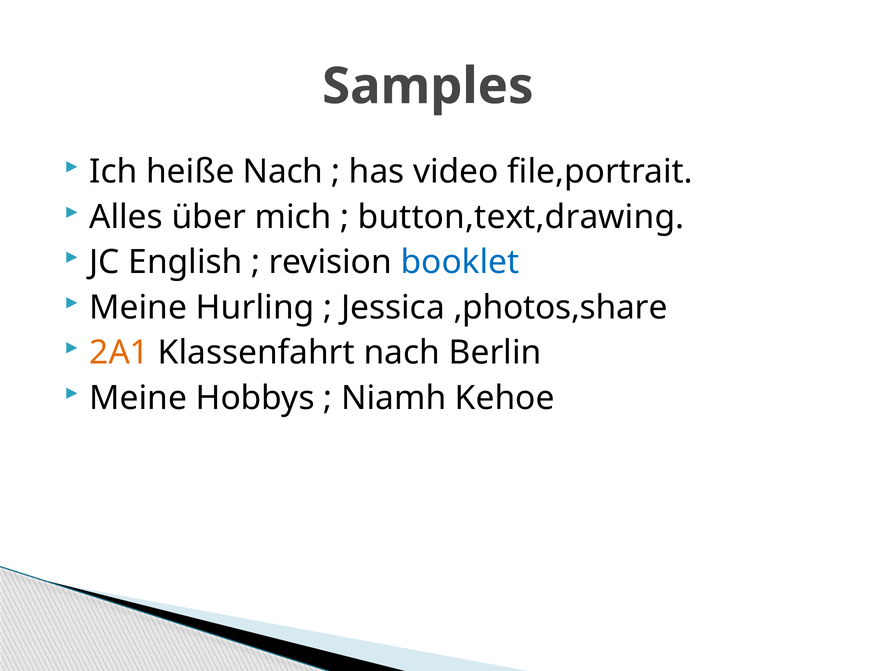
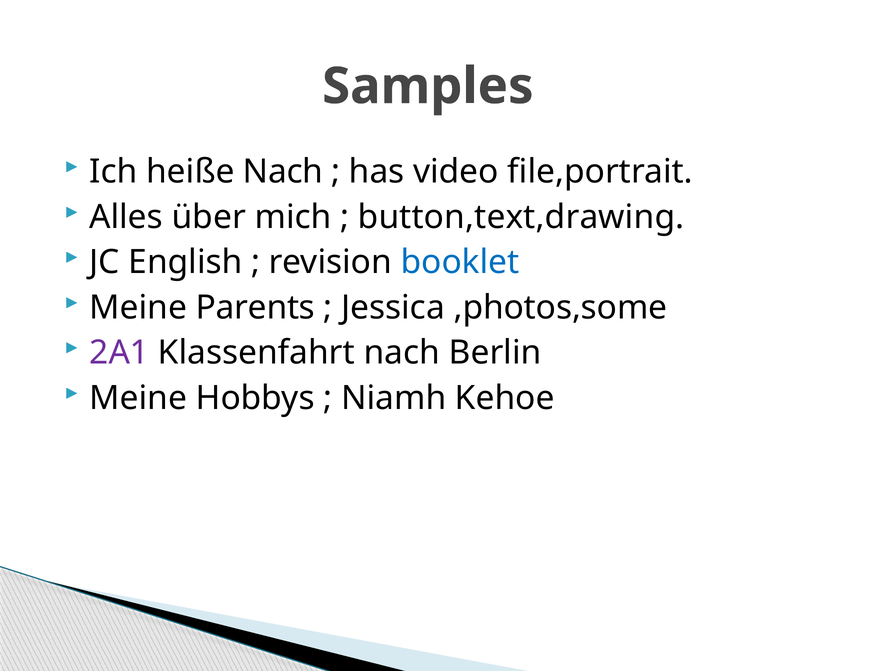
Hurling: Hurling -> Parents
,photos,share: ,photos,share -> ,photos,some
2A1 colour: orange -> purple
